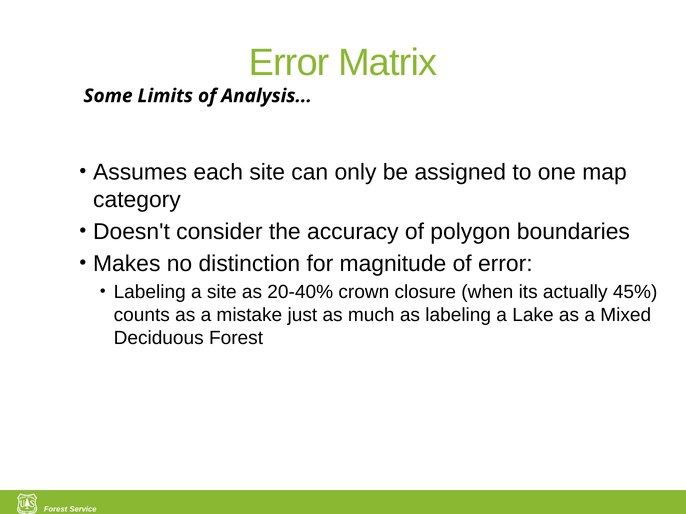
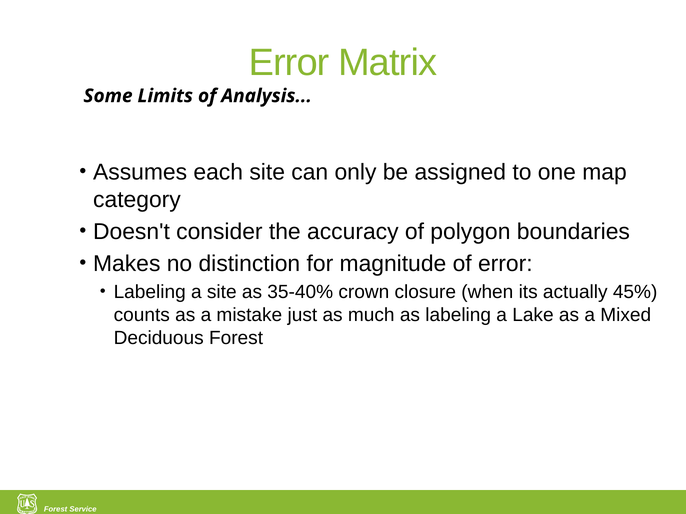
20-40%: 20-40% -> 35-40%
